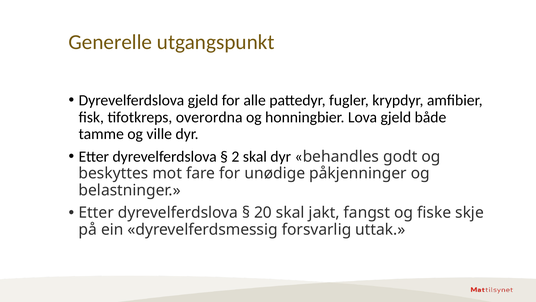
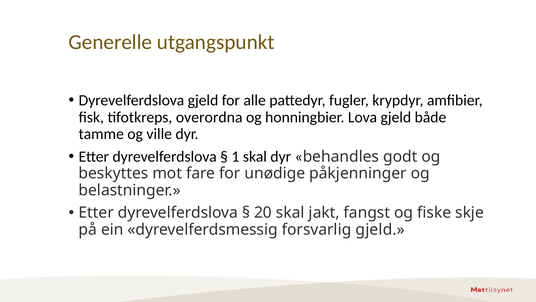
2: 2 -> 1
forsvarlig uttak: uttak -> gjeld
